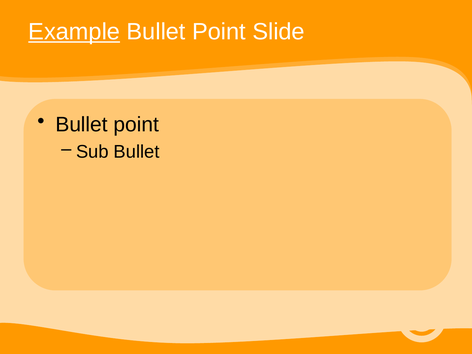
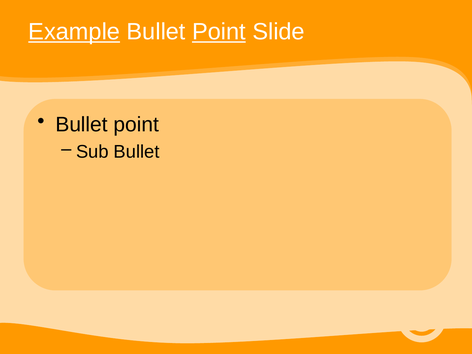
Point at (219, 32) underline: none -> present
